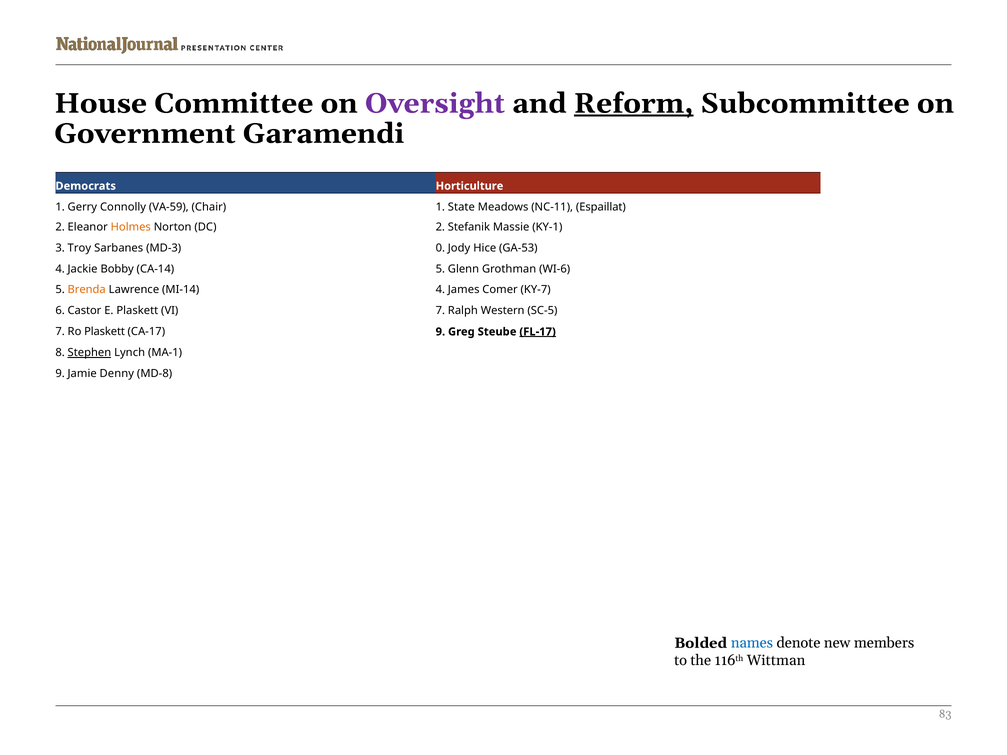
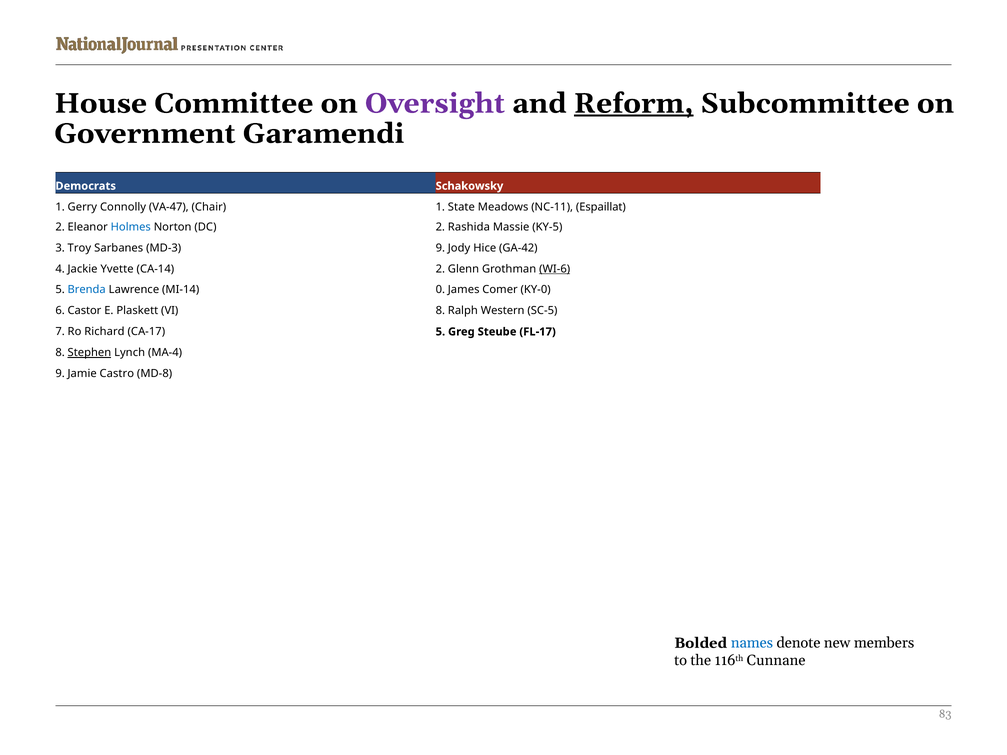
Horticulture: Horticulture -> Schakowsky
VA-59: VA-59 -> VA-47
Holmes colour: orange -> blue
Stefanik: Stefanik -> Rashida
KY-1: KY-1 -> KY-5
MD-3 0: 0 -> 9
GA-53: GA-53 -> GA-42
Bobby: Bobby -> Yvette
CA-14 5: 5 -> 2
WI-6 underline: none -> present
Brenda colour: orange -> blue
MI-14 4: 4 -> 0
KY-7: KY-7 -> KY-0
VI 7: 7 -> 8
Ro Plaskett: Plaskett -> Richard
CA-17 9: 9 -> 5
FL-17 underline: present -> none
MA-1: MA-1 -> MA-4
Denny: Denny -> Castro
Wittman: Wittman -> Cunnane
